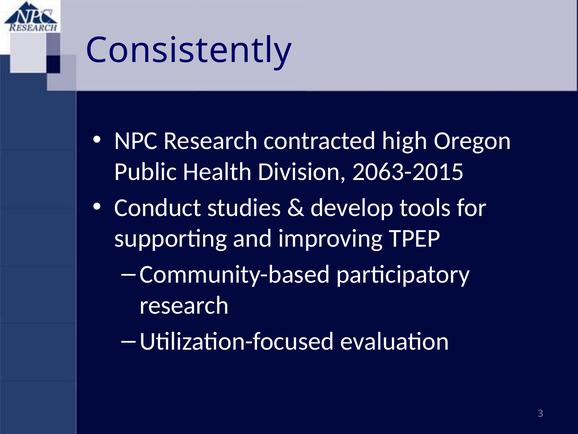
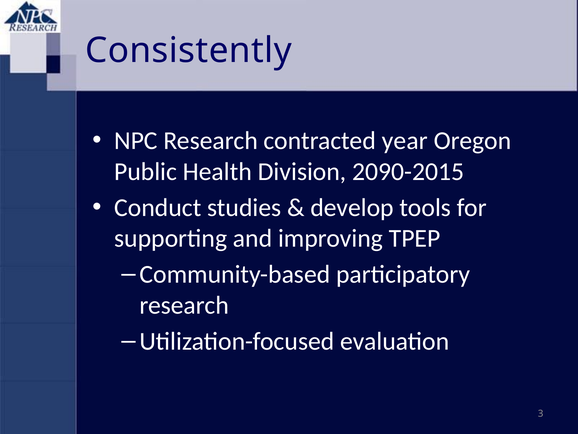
high: high -> year
2063-2015: 2063-2015 -> 2090-2015
